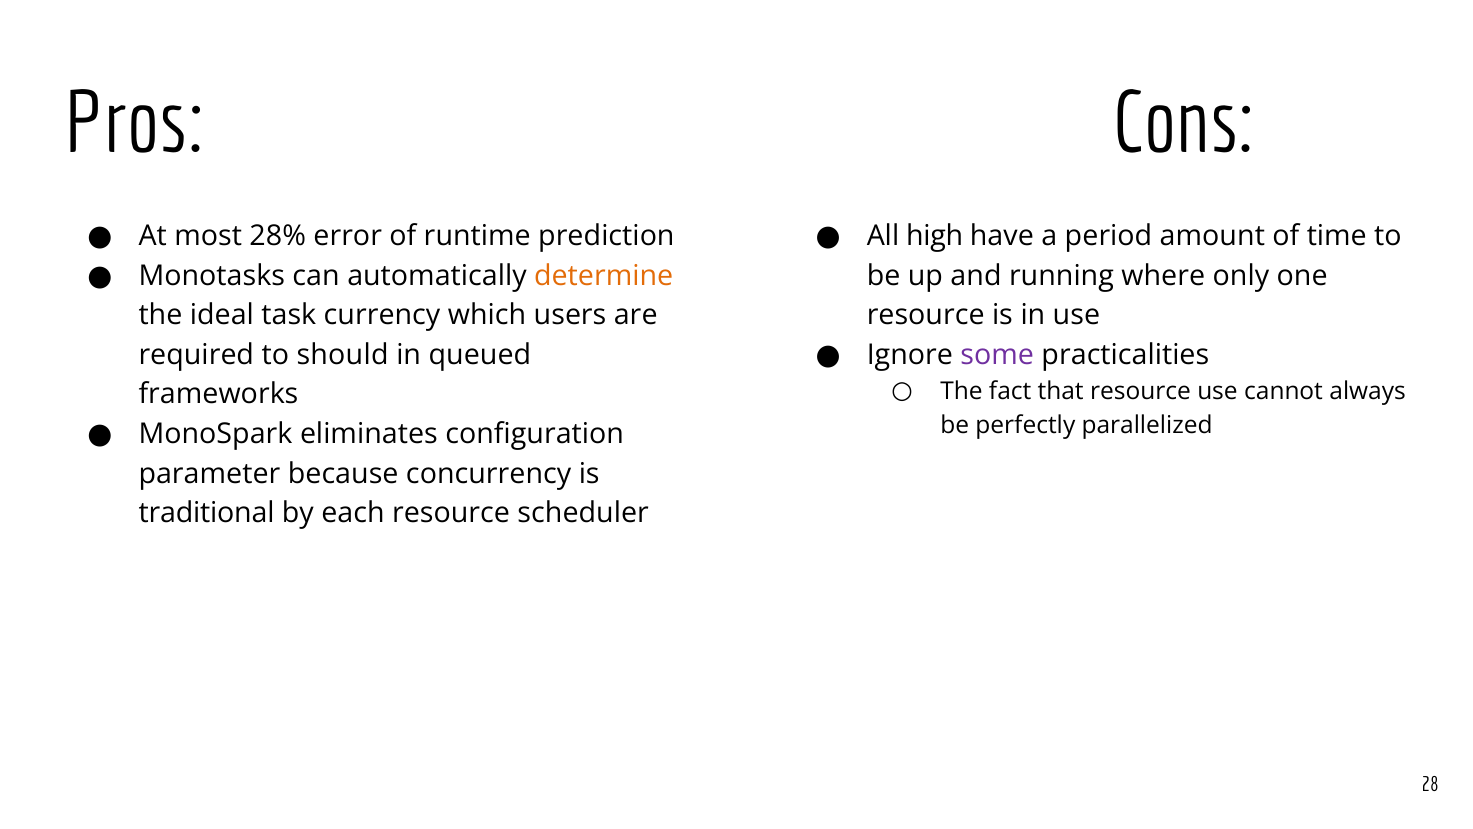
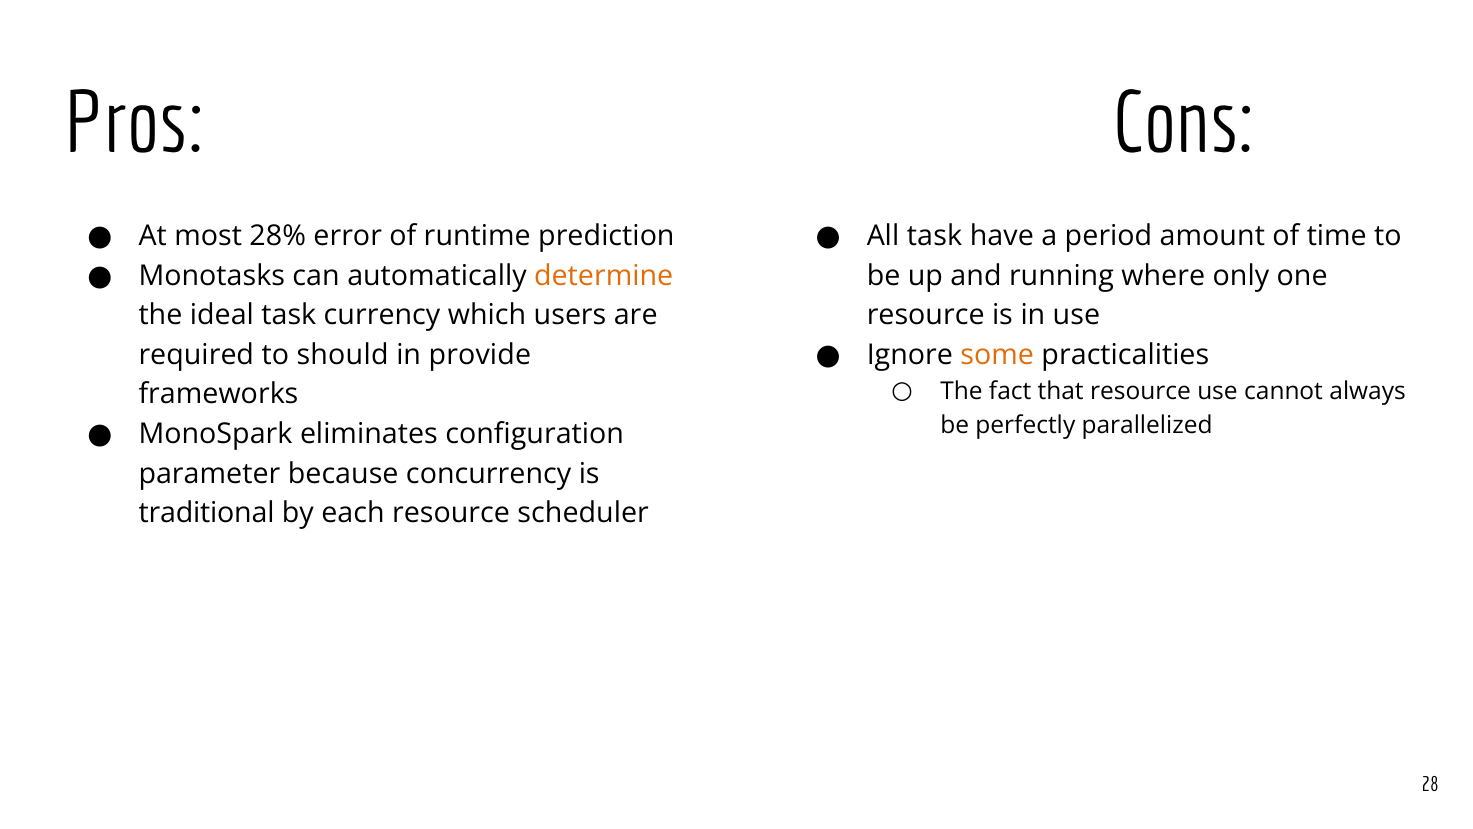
All high: high -> task
some colour: purple -> orange
queued: queued -> provide
